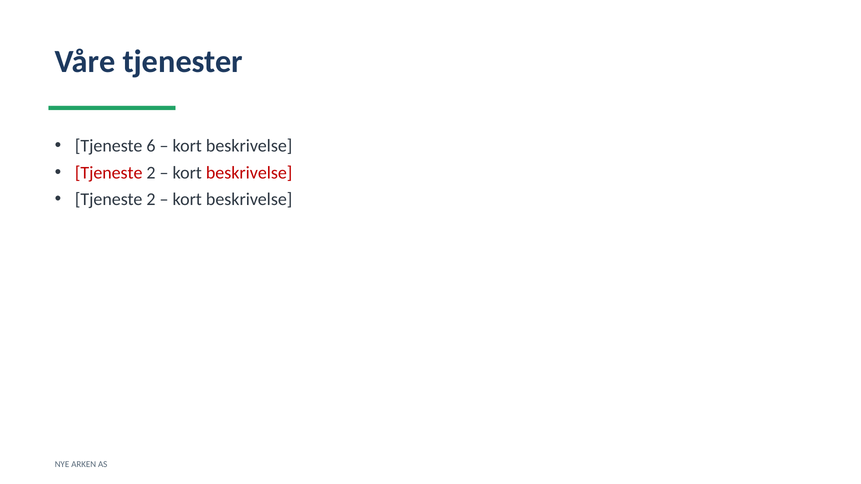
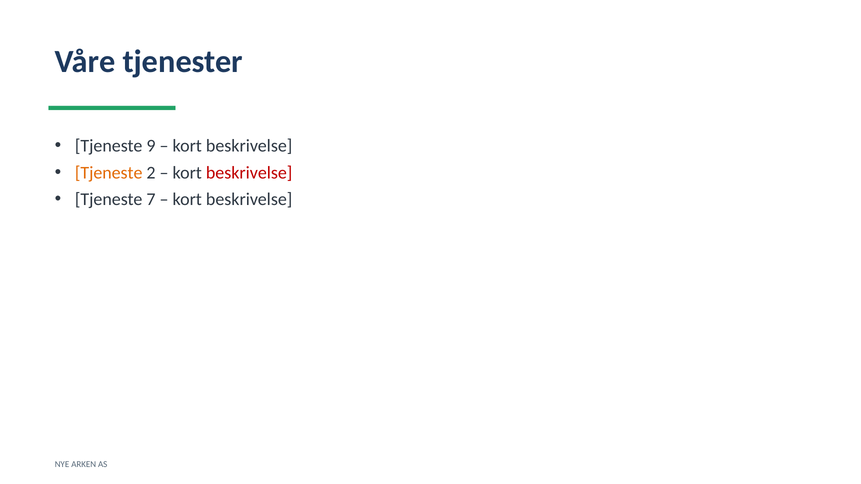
6: 6 -> 9
Tjeneste at (109, 173) colour: red -> orange
2 at (151, 200): 2 -> 7
